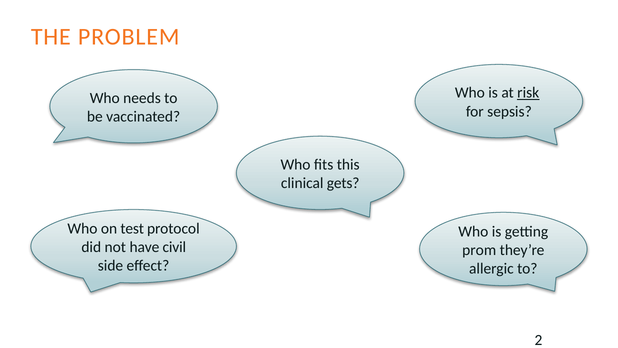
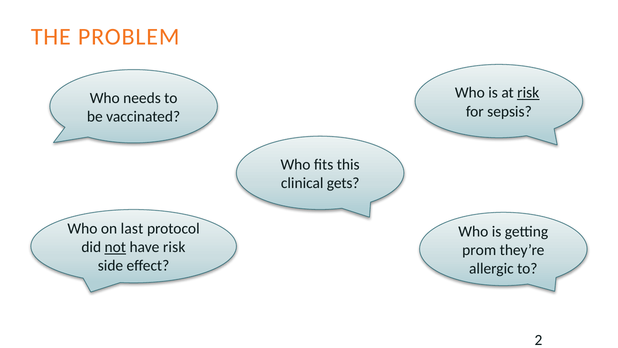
test: test -> last
not underline: none -> present
have civil: civil -> risk
